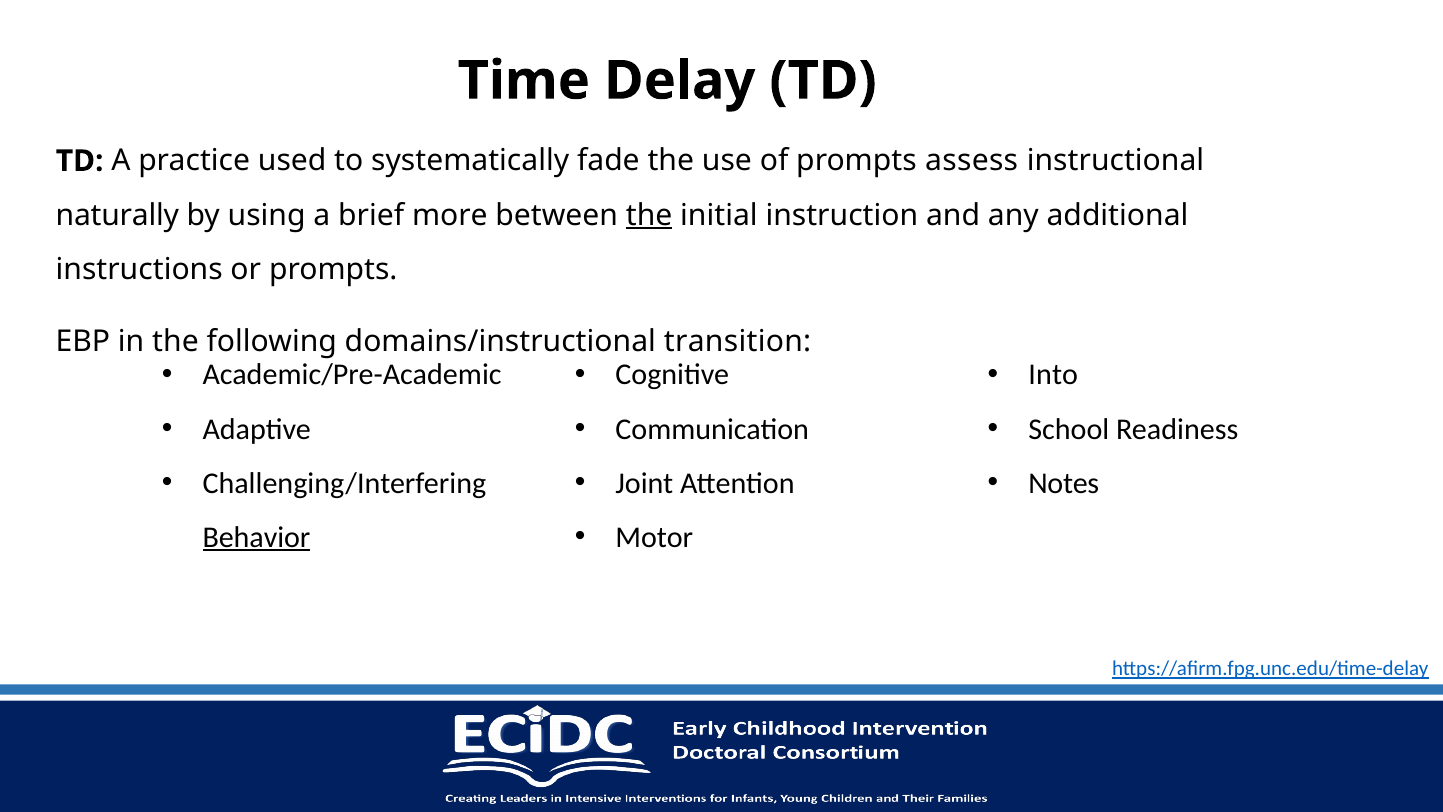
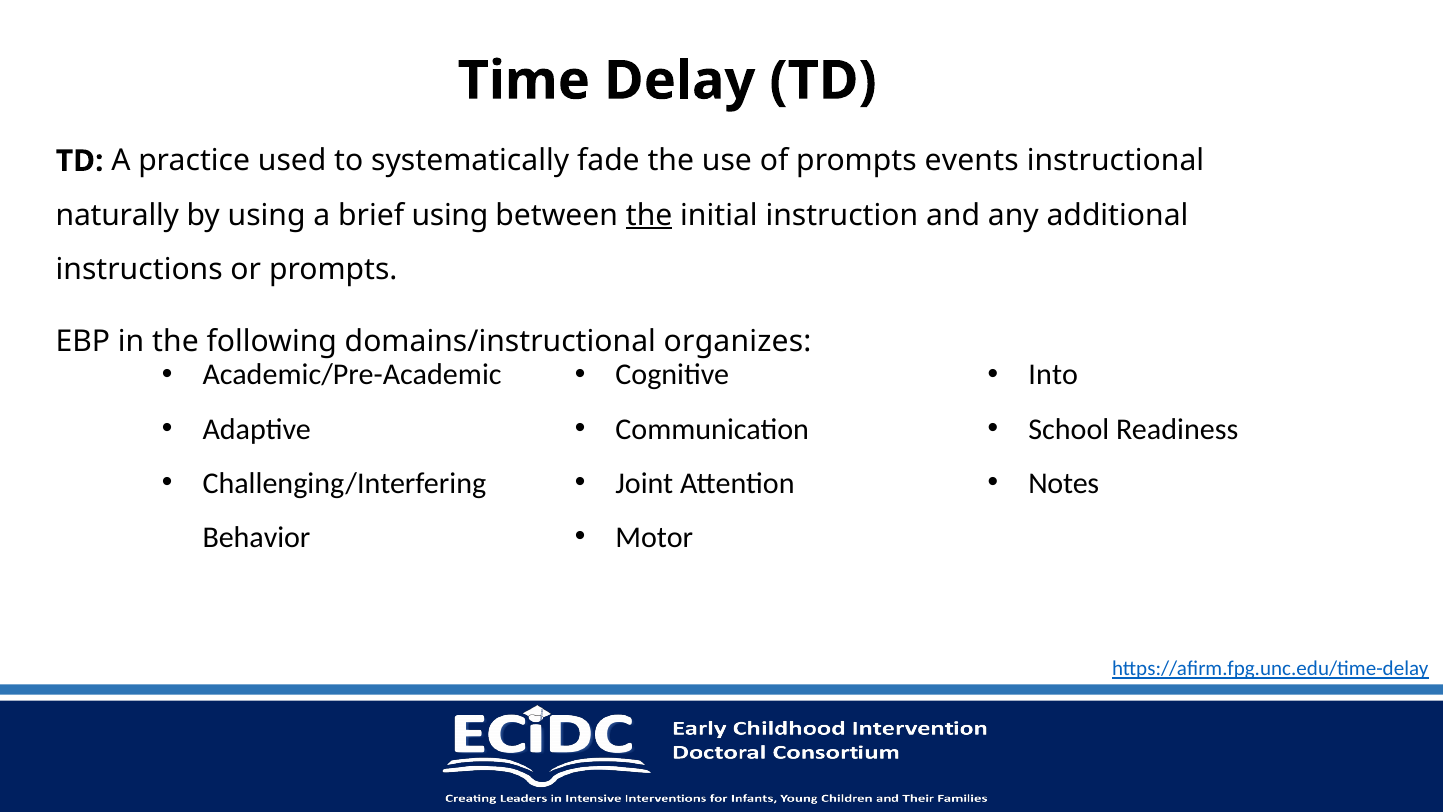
assess: assess -> events
brief more: more -> using
transition: transition -> organizes
Behavior underline: present -> none
